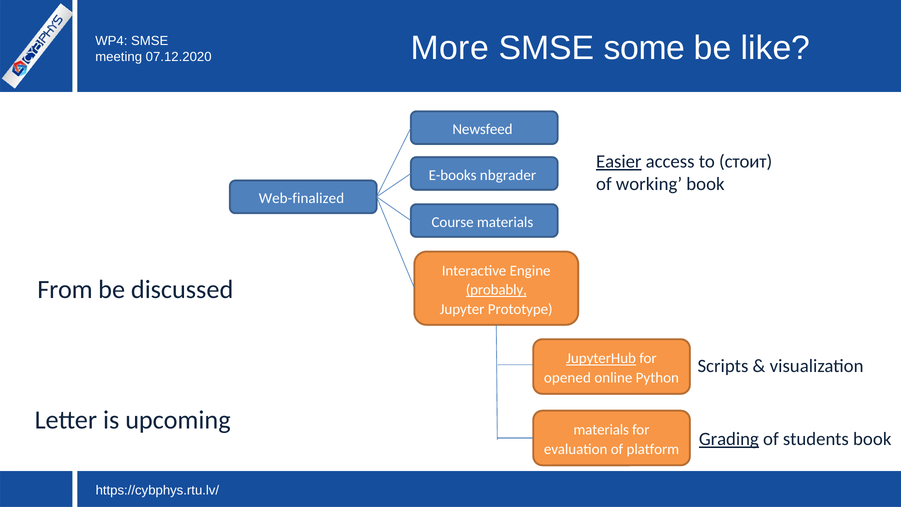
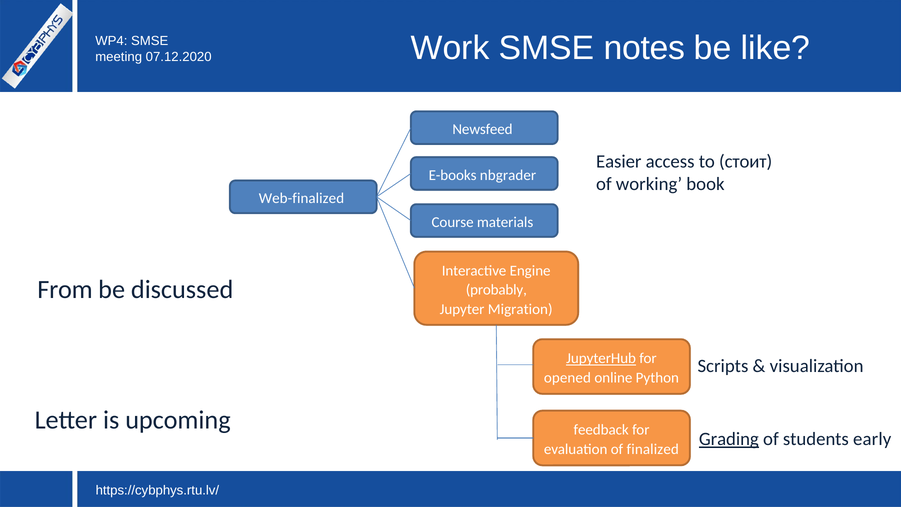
More: More -> Work
some: some -> notes
Easier underline: present -> none
probably underline: present -> none
Prototype: Prototype -> Migration
materials at (601, 430): materials -> feedback
students book: book -> early
platform: platform -> finalized
